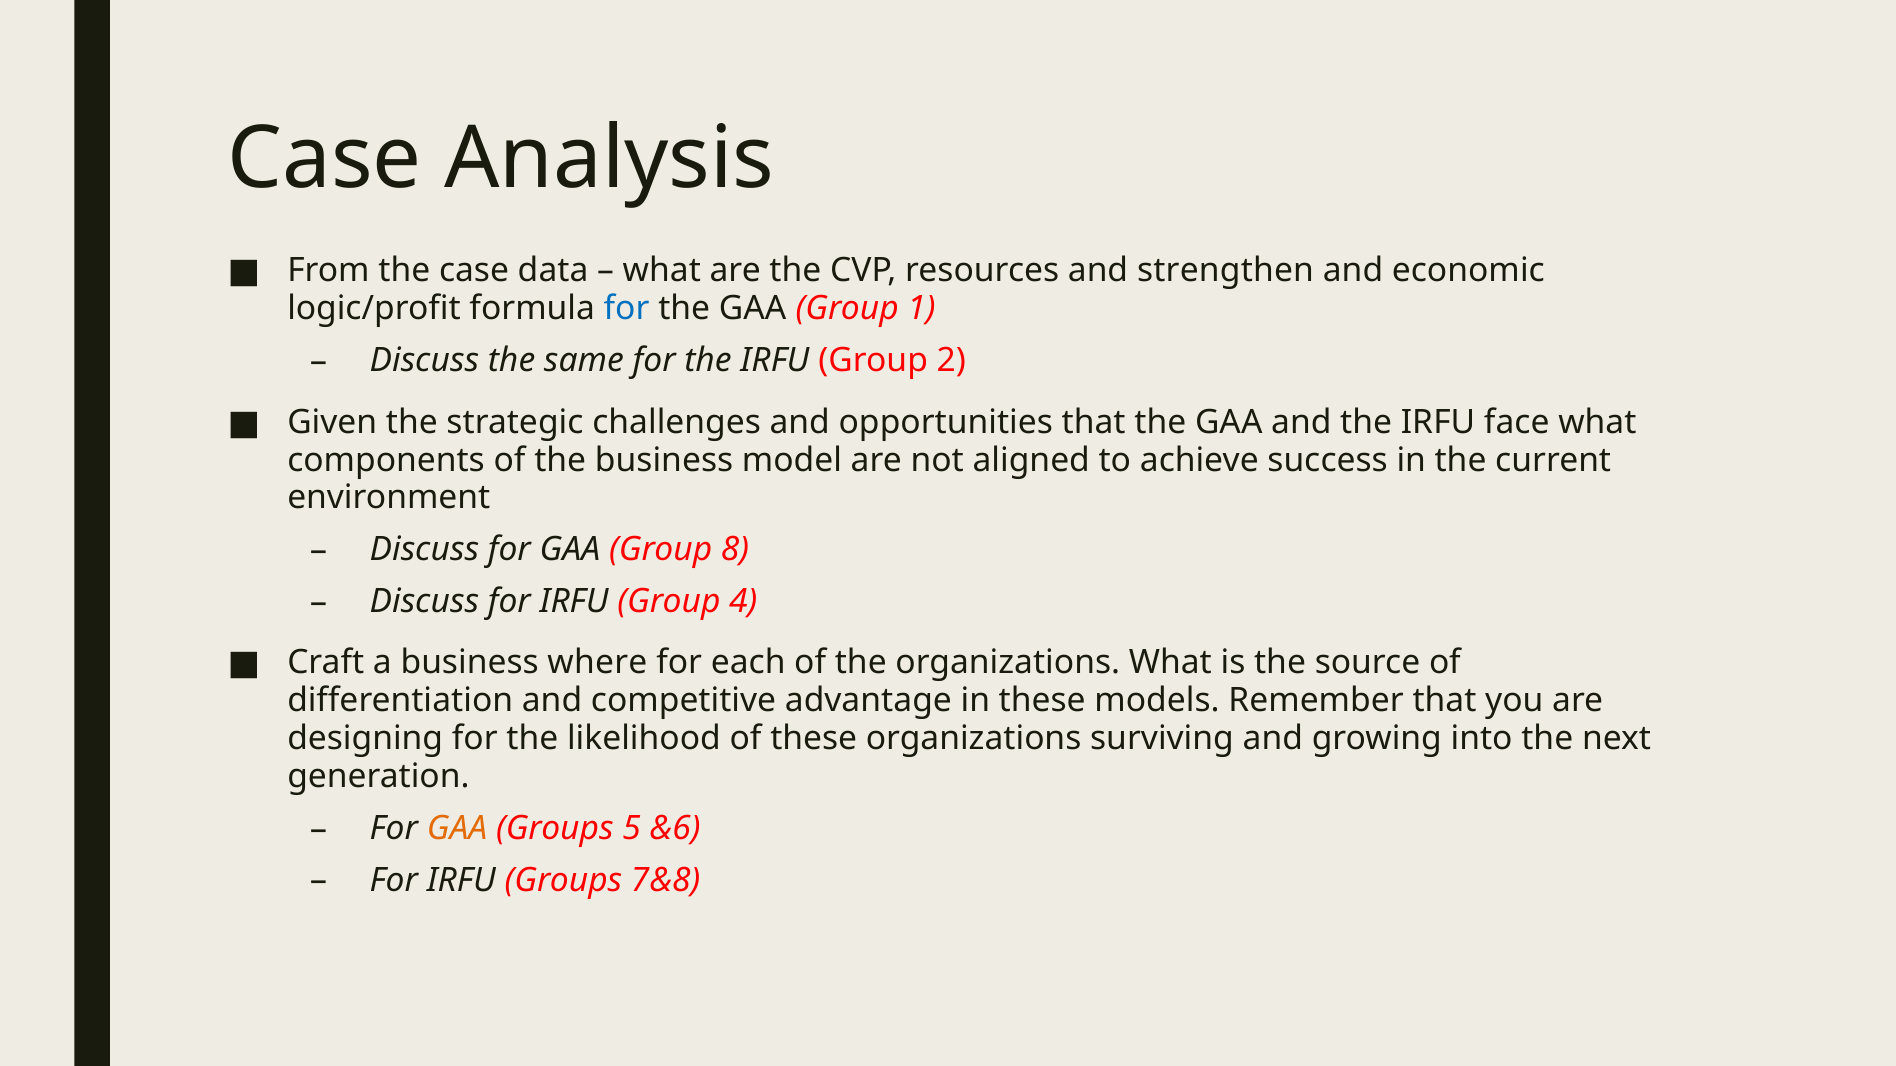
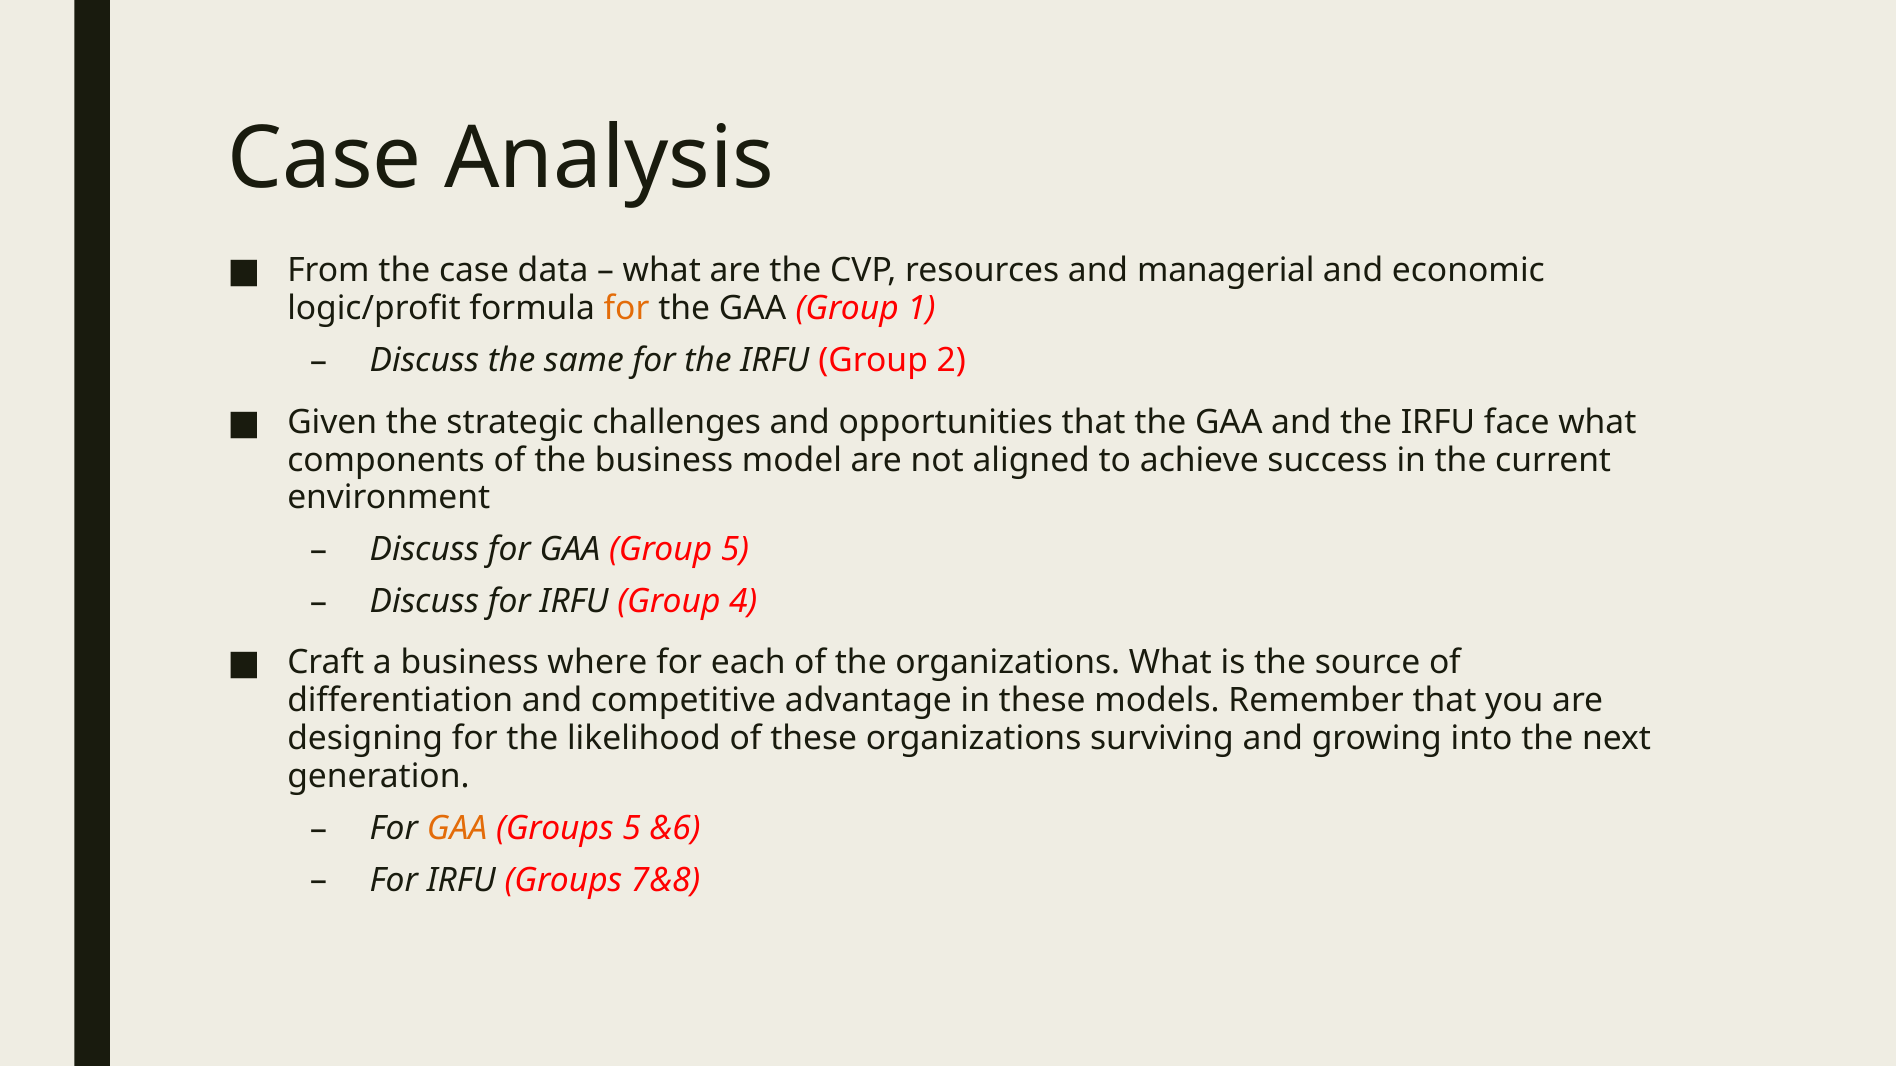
strengthen: strengthen -> managerial
for at (627, 309) colour: blue -> orange
Group 8: 8 -> 5
